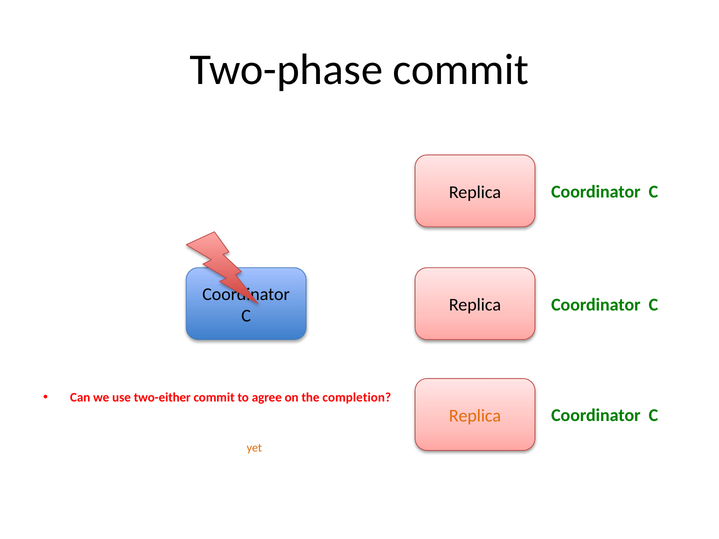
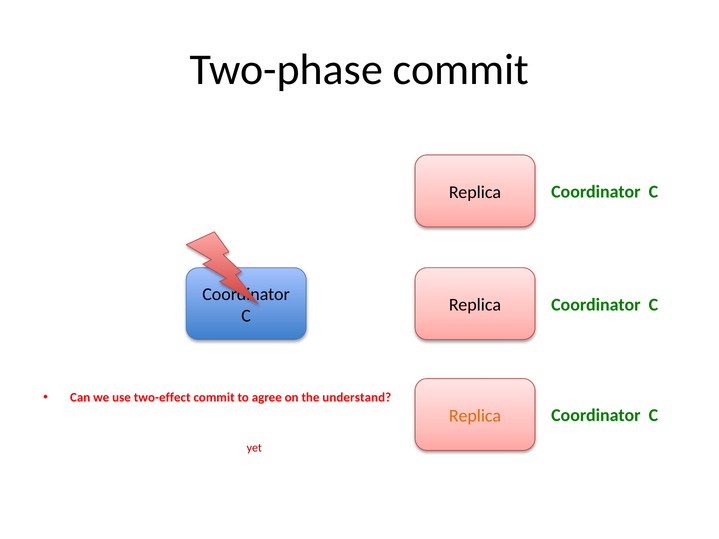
two-either: two-either -> two-effect
completion: completion -> understand
yet colour: orange -> red
